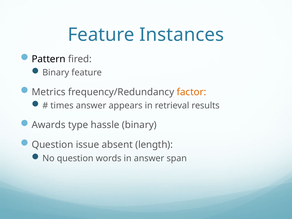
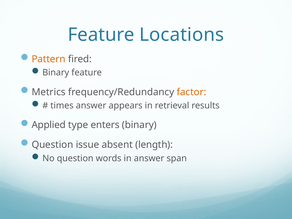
Instances: Instances -> Locations
Pattern colour: black -> orange
Awards: Awards -> Applied
hassle: hassle -> enters
